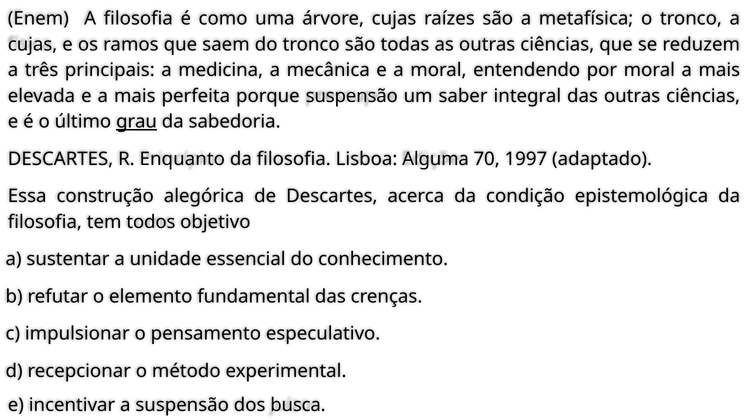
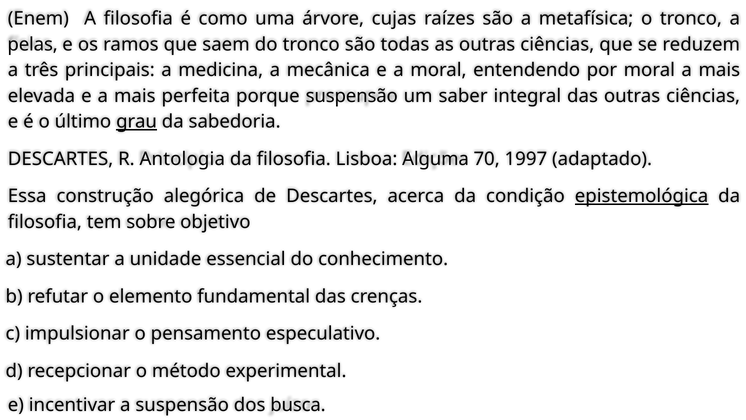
cujas at (33, 44): cujas -> pelas
Enquanto: Enquanto -> Antologia
epistemológica underline: none -> present
todos: todos -> sobre
